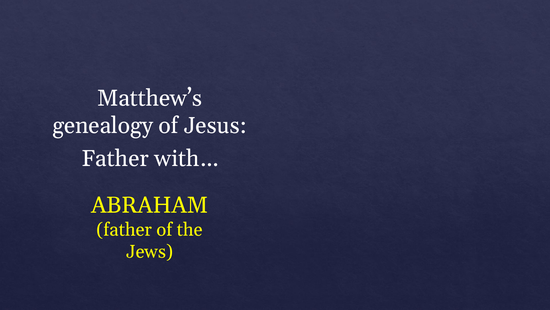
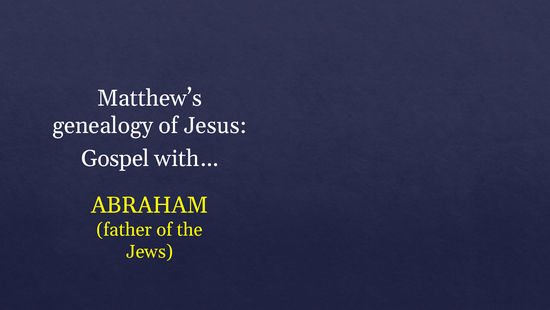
Father at (115, 158): Father -> Gospel
